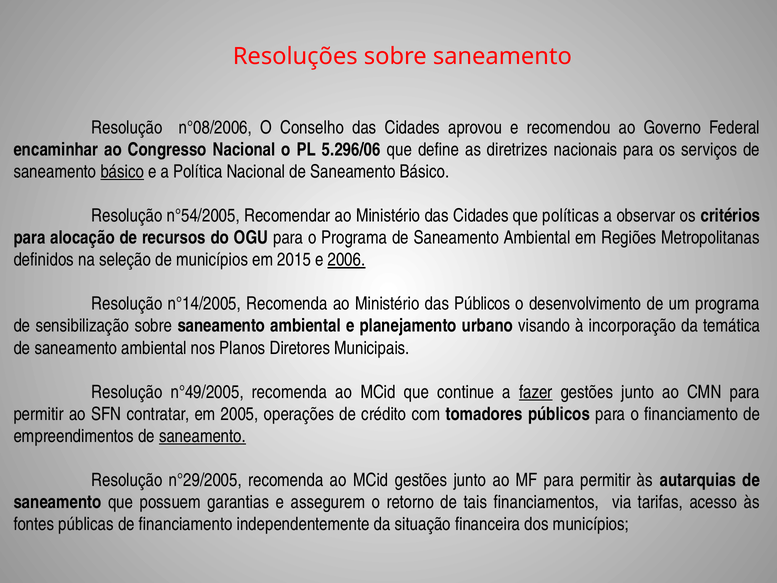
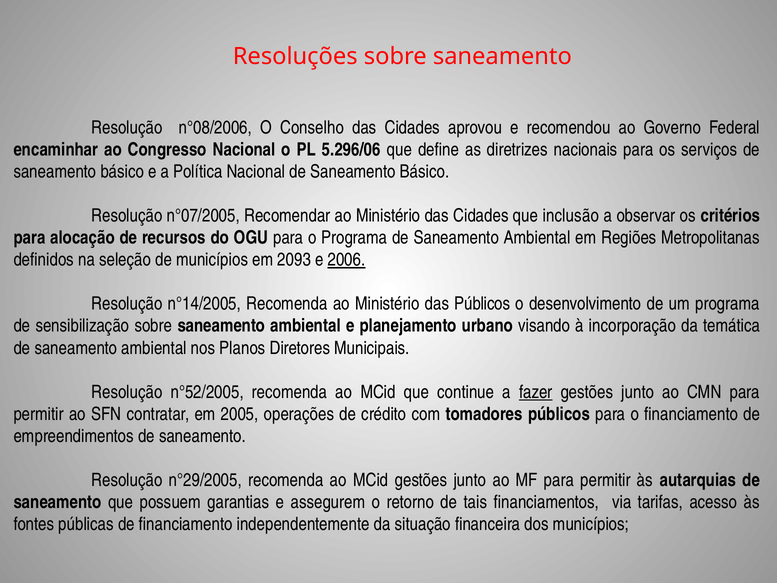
básico at (122, 172) underline: present -> none
n°54/2005: n°54/2005 -> n°07/2005
políticas: políticas -> inclusão
2015: 2015 -> 2093
n°49/2005: n°49/2005 -> n°52/2005
saneamento at (203, 436) underline: present -> none
